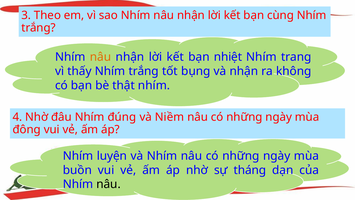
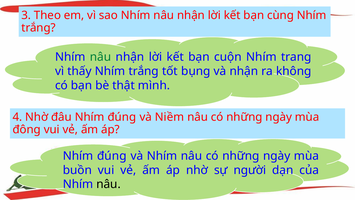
nâu at (101, 57) colour: orange -> green
nhiệt: nhiệt -> cuộn
thật nhím: nhím -> mình
luyện at (112, 156): luyện -> đúng
tháng: tháng -> người
